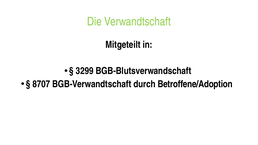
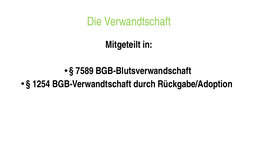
3299: 3299 -> 7589
8707: 8707 -> 1254
Betroffene/Adoption: Betroffene/Adoption -> Rückgabe/Adoption
